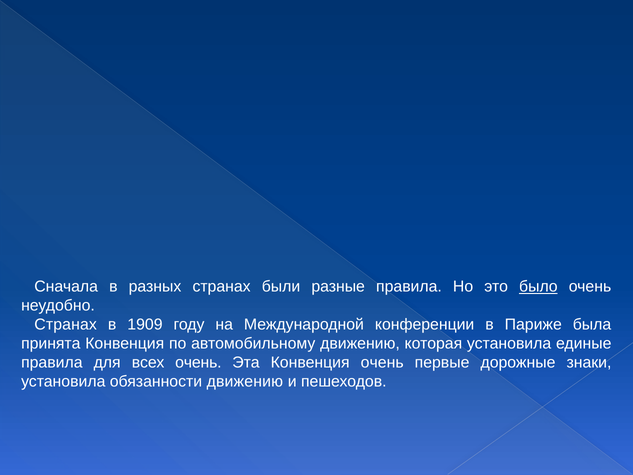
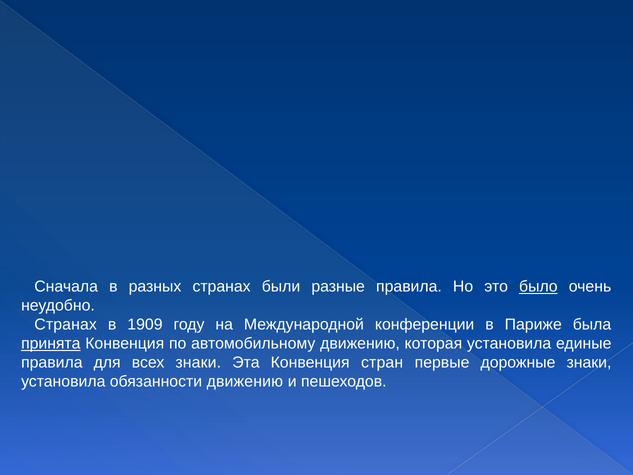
принята underline: none -> present
всех очень: очень -> знаки
Конвенция очень: очень -> стран
